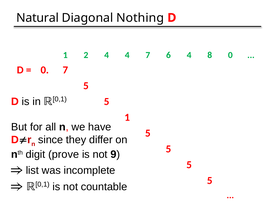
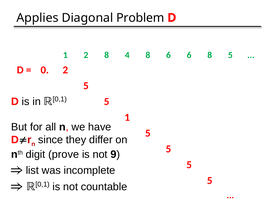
Natural: Natural -> Applies
Nothing: Nothing -> Problem
2 4: 4 -> 8
4 7: 7 -> 8
6 4: 4 -> 6
8 0: 0 -> 5
0 7: 7 -> 2
